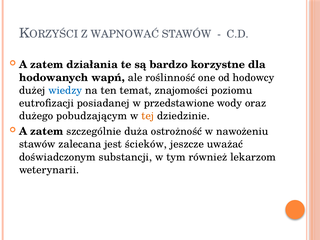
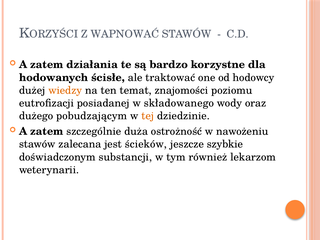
wapń: wapń -> ścisłe
roślinność: roślinność -> traktować
wiedzy colour: blue -> orange
przedstawione: przedstawione -> składowanego
uważać: uważać -> szybkie
